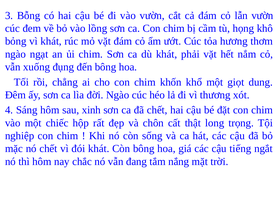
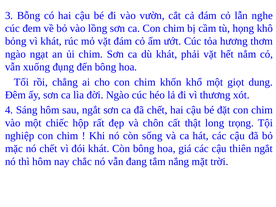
lẫn vườn: vườn -> nghe
sau xinh: xinh -> ngắt
tiếng: tiếng -> thiên
